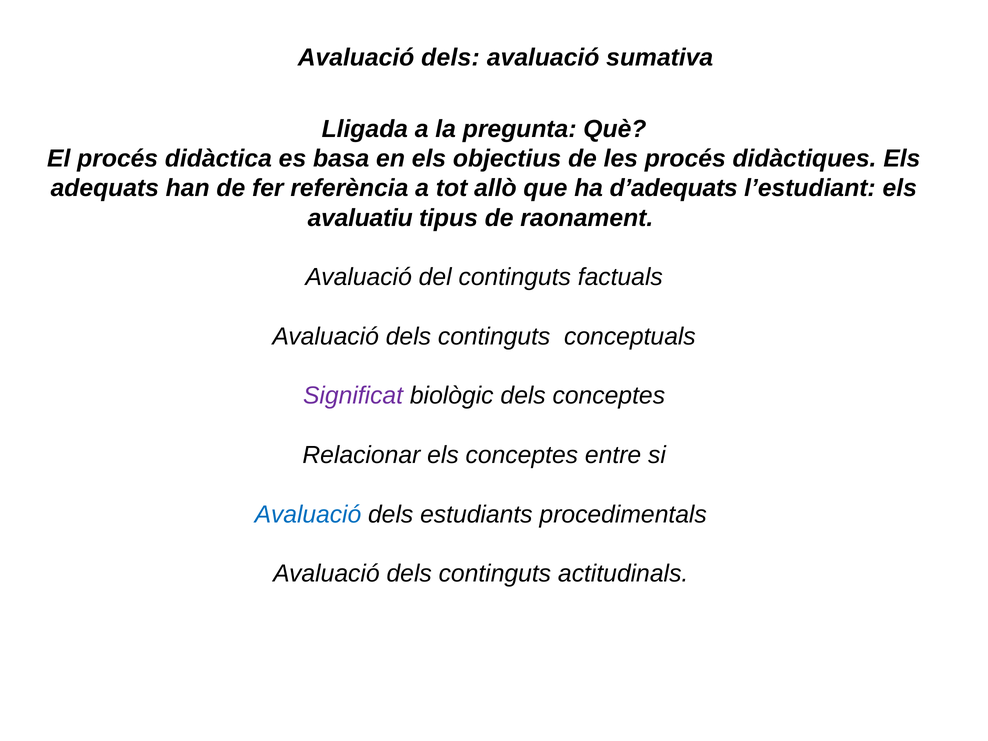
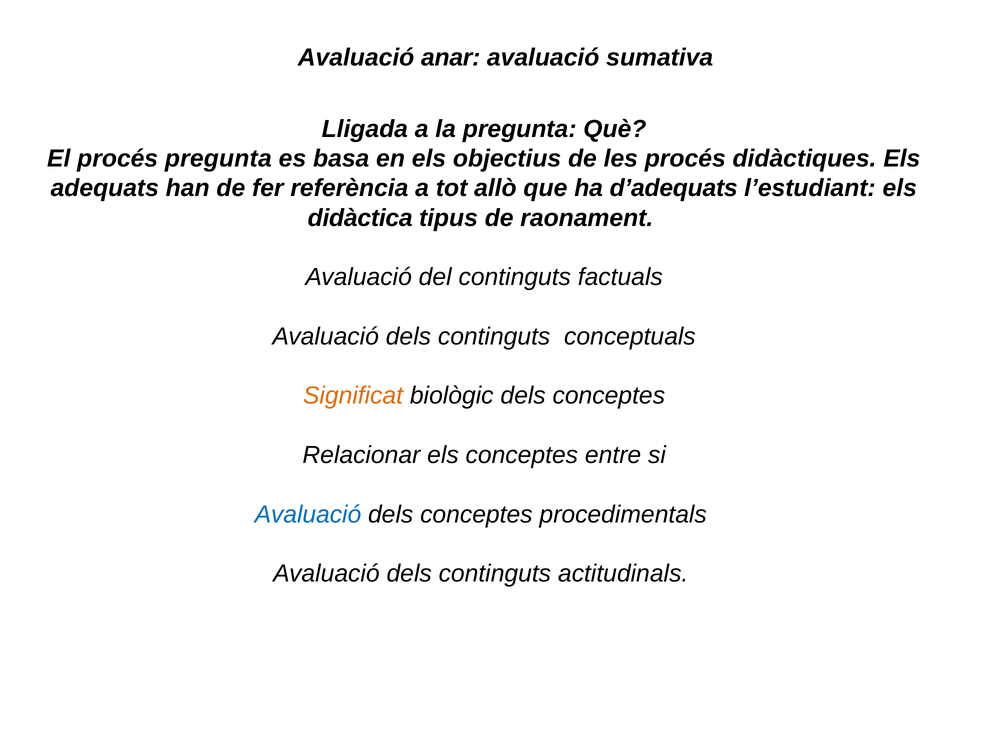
dels at (451, 57): dels -> anar
procés didàctica: didàctica -> pregunta
avaluatiu: avaluatiu -> didàctica
Significat colour: purple -> orange
estudiants at (476, 514): estudiants -> conceptes
